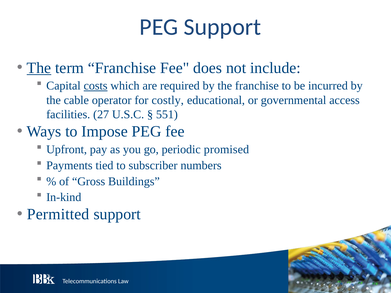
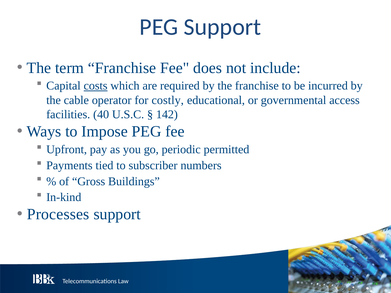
The at (39, 68) underline: present -> none
27: 27 -> 40
551: 551 -> 142
promised: promised -> permitted
Permitted: Permitted -> Processes
